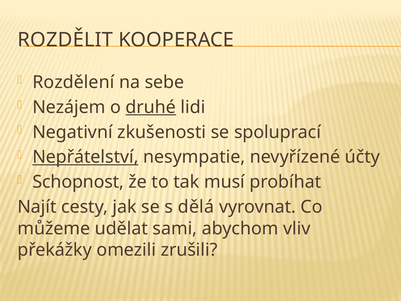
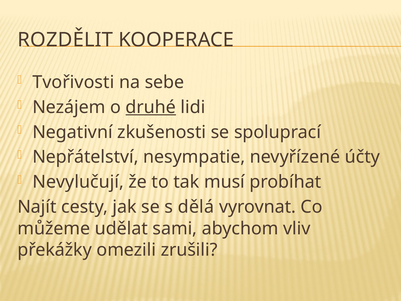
Rozdělení: Rozdělení -> Tvořivosti
Nepřátelství underline: present -> none
Schopnost: Schopnost -> Nevylučují
